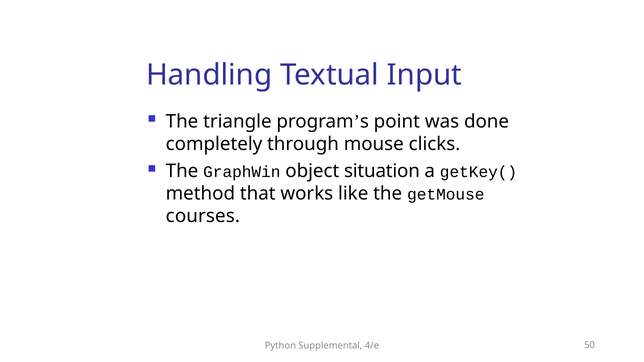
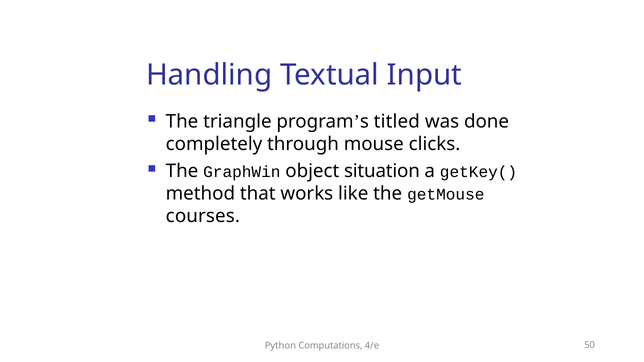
point: point -> titled
Supplemental: Supplemental -> Computations
